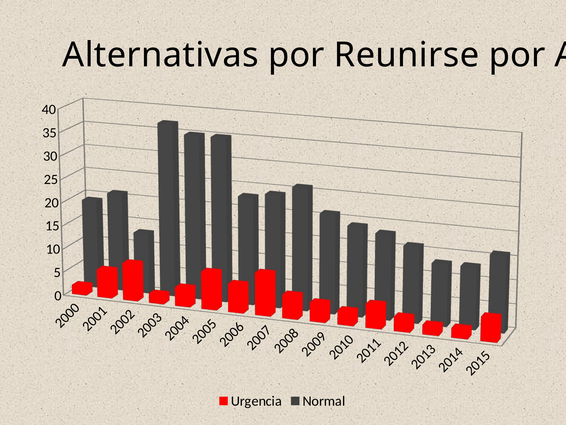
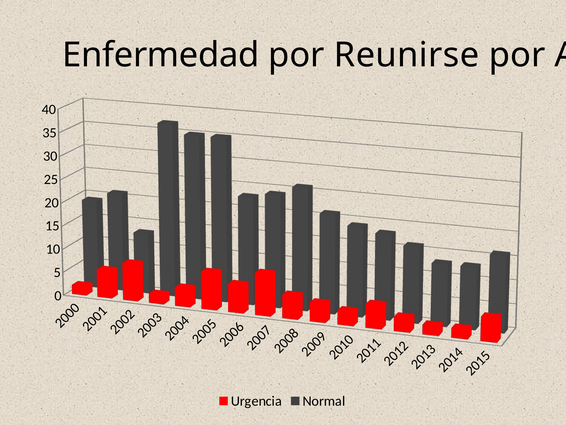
Alternativas: Alternativas -> Enfermedad
